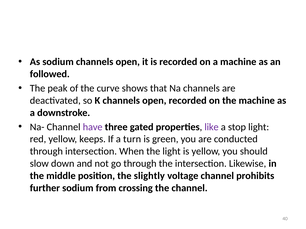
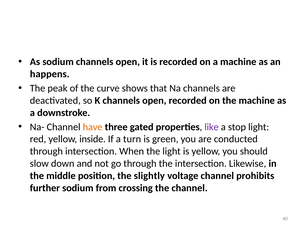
followed: followed -> happens
have colour: purple -> orange
keeps: keeps -> inside
